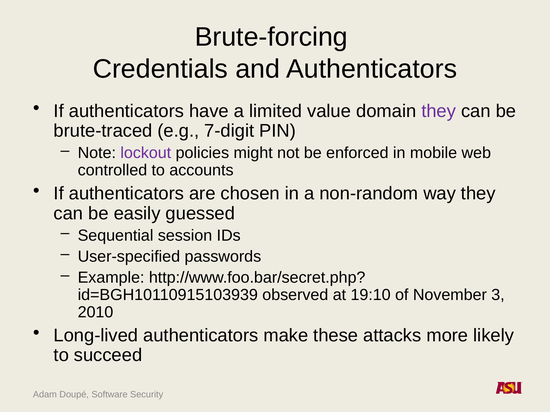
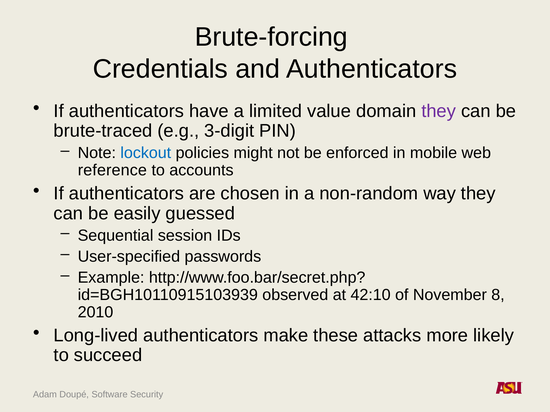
7-digit: 7-digit -> 3-digit
lockout colour: purple -> blue
controlled: controlled -> reference
19:10: 19:10 -> 42:10
3: 3 -> 8
